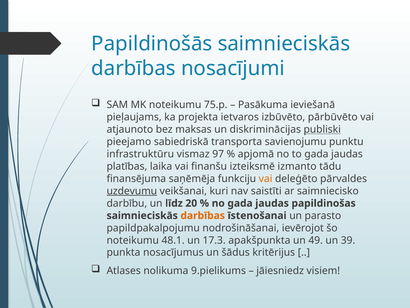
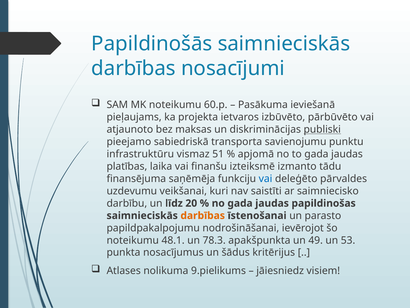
75.p: 75.p -> 60.p
97: 97 -> 51
vai at (266, 178) colour: orange -> blue
uzdevumu underline: present -> none
17.3: 17.3 -> 78.3
39: 39 -> 53
